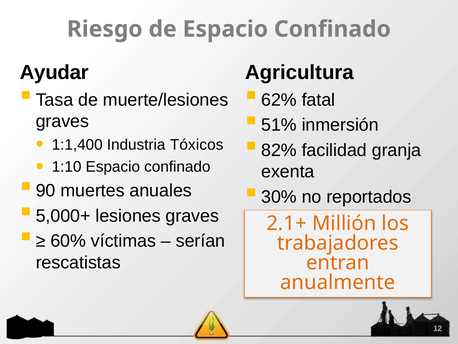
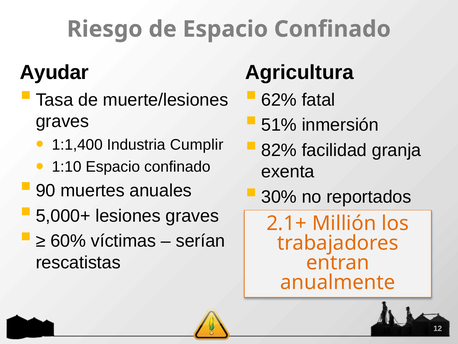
Tóxicos: Tóxicos -> Cumplir
